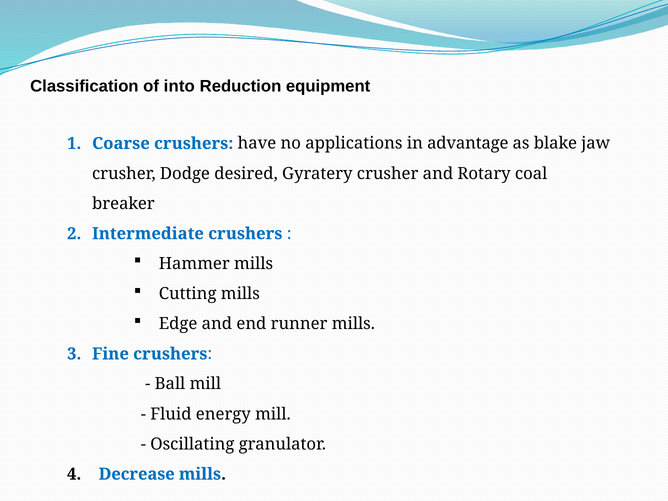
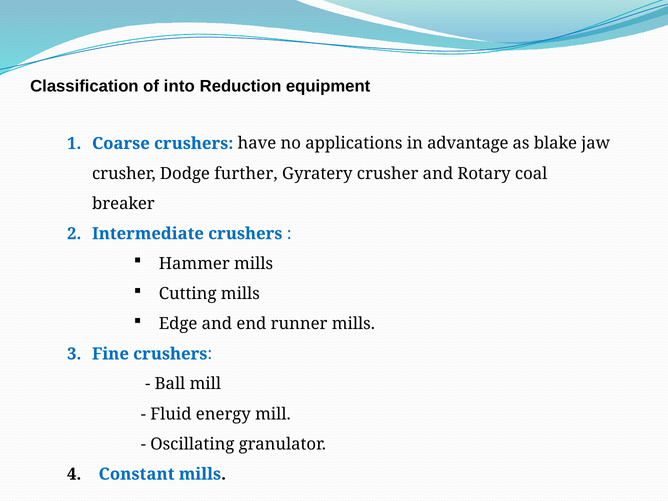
desired: desired -> further
Decrease: Decrease -> Constant
